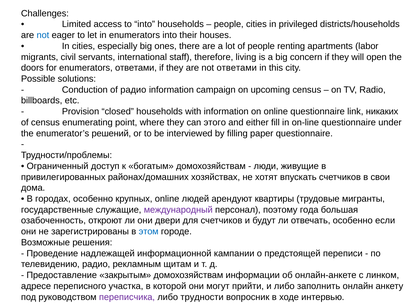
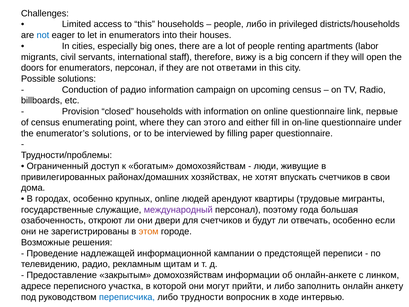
to into: into -> this
people cities: cities -> либо
living: living -> вижу
enumerators ответами: ответами -> персонал
никаких: никаких -> первые
enumerator’s решений: решений -> solutions
этом colour: blue -> orange
переписчика colour: purple -> blue
